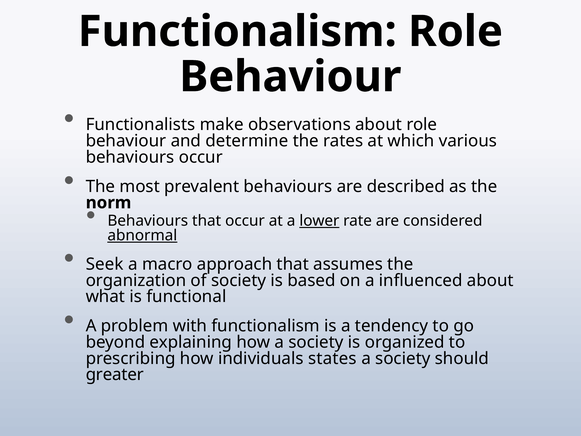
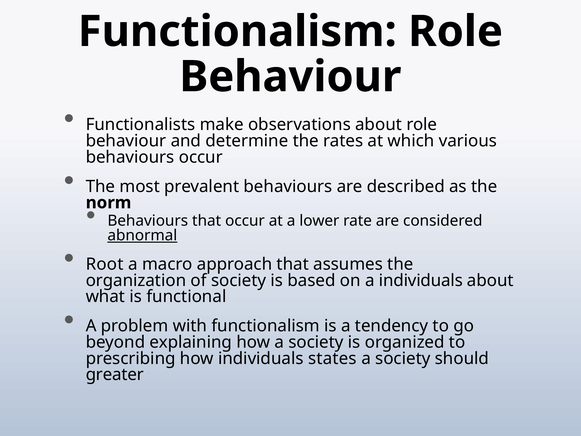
lower underline: present -> none
Seek: Seek -> Root
a influenced: influenced -> individuals
